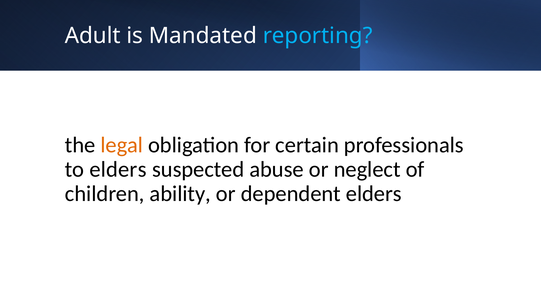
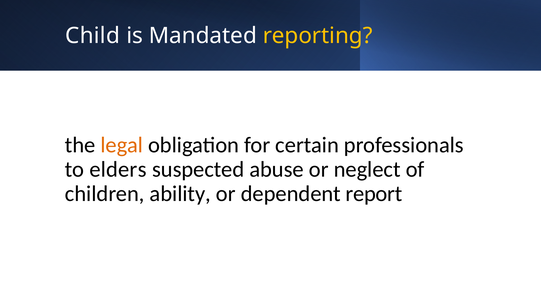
Adult: Adult -> Child
reporting colour: light blue -> yellow
dependent elders: elders -> report
